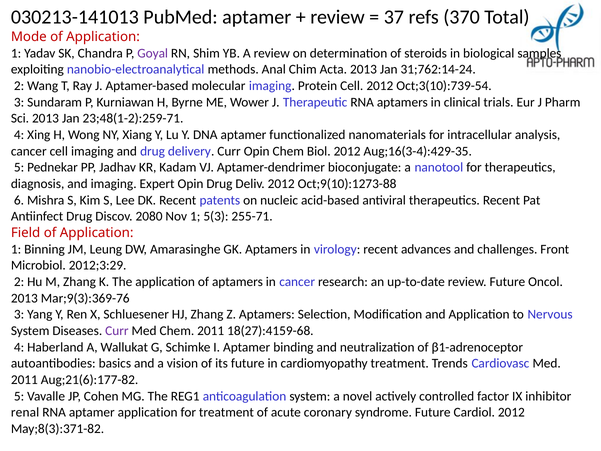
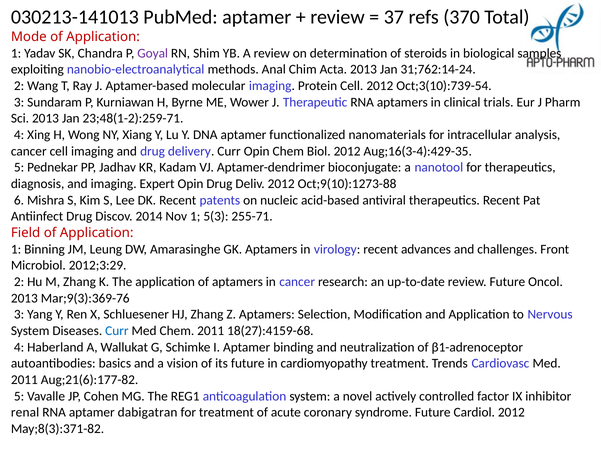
2080: 2080 -> 2014
Curr at (117, 331) colour: purple -> blue
aptamer application: application -> dabigatran
